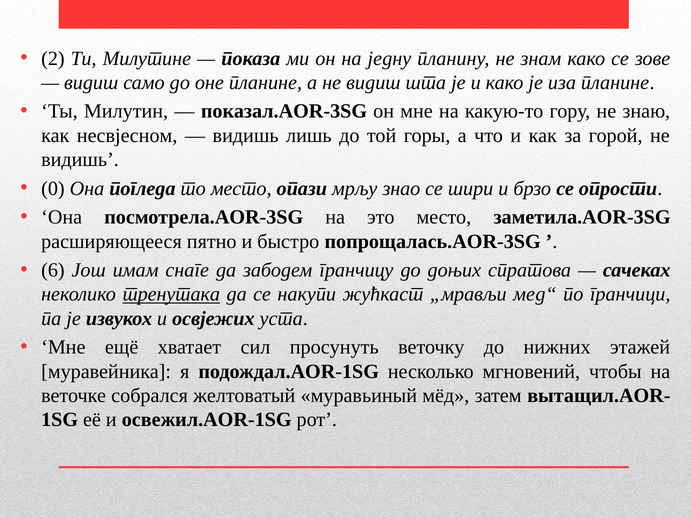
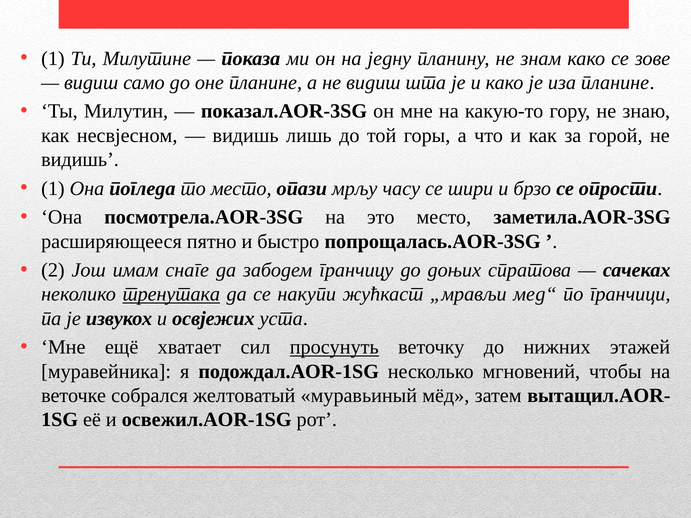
2 at (53, 58): 2 -> 1
0 at (53, 189): 0 -> 1
знао: знао -> часу
6: 6 -> 2
просунуть underline: none -> present
